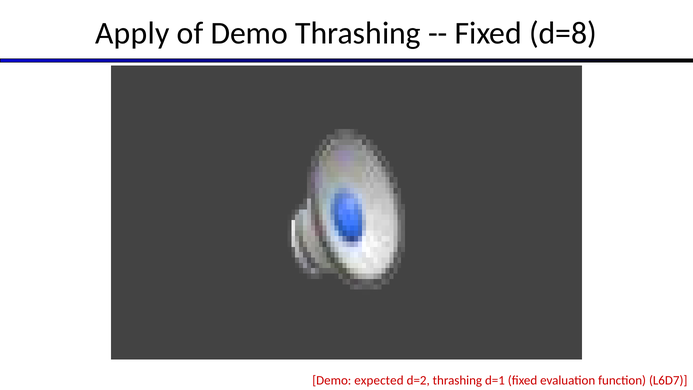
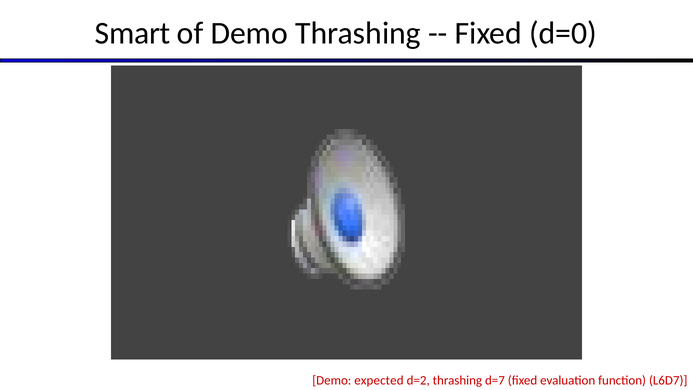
Apply: Apply -> Smart
d=8: d=8 -> d=0
d=1: d=1 -> d=7
